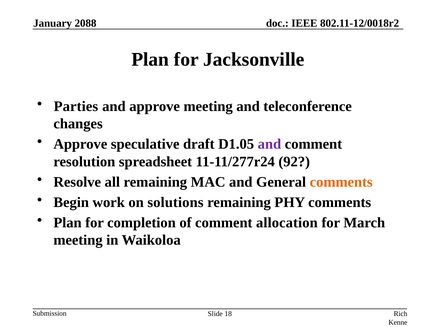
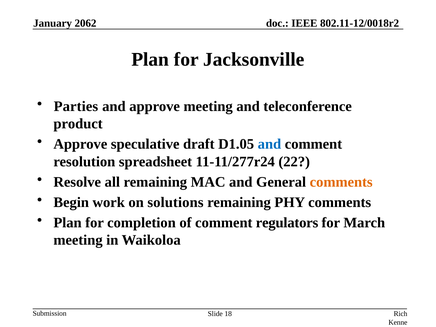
2088: 2088 -> 2062
changes: changes -> product
and at (269, 144) colour: purple -> blue
92: 92 -> 22
allocation: allocation -> regulators
